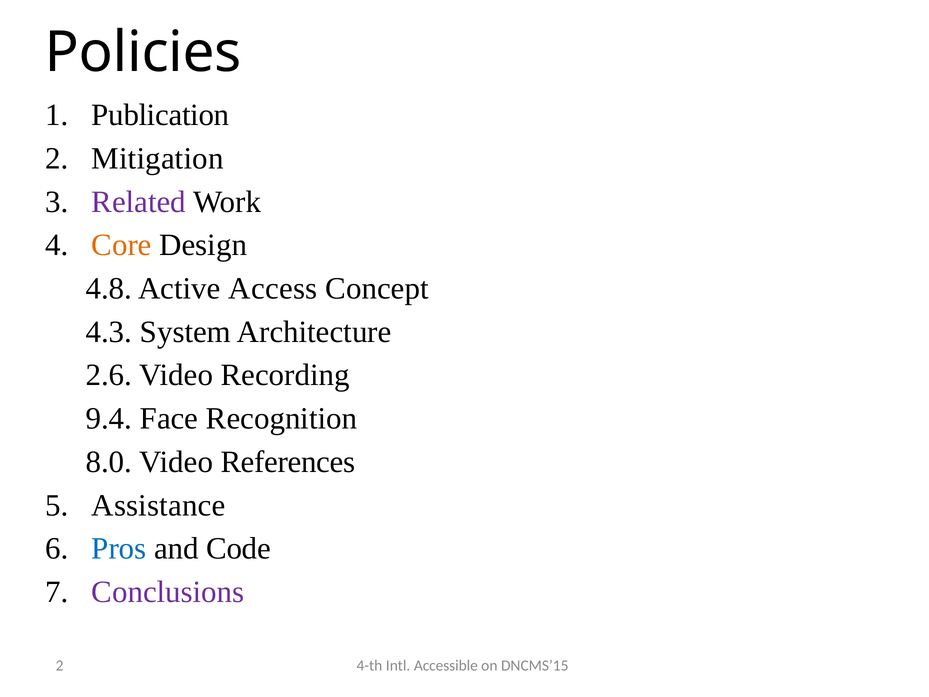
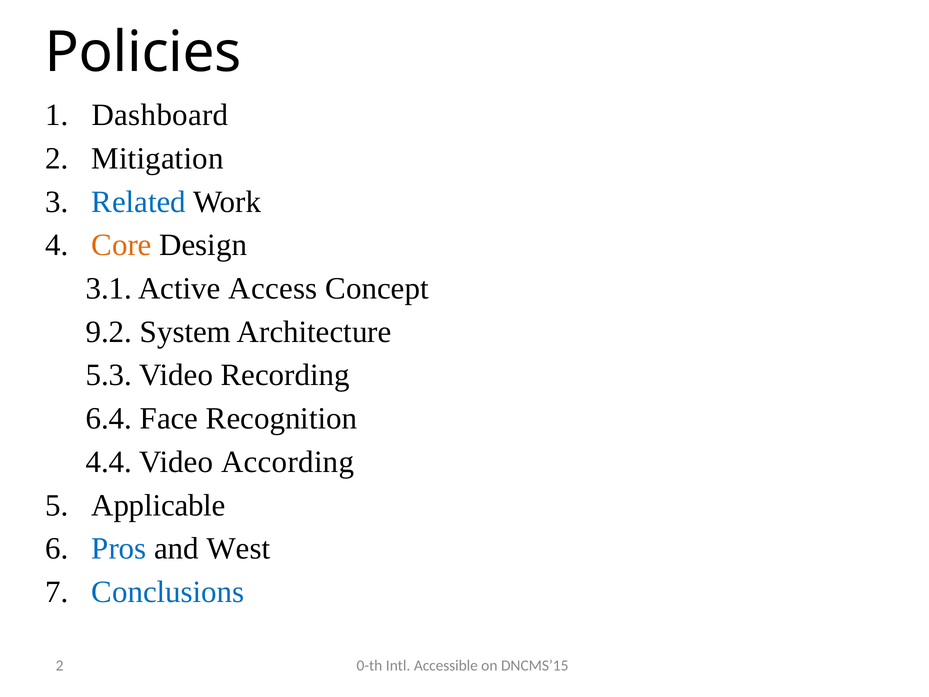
Publication: Publication -> Dashboard
Related colour: purple -> blue
4.8: 4.8 -> 3.1
4.3: 4.3 -> 9.2
2.6: 2.6 -> 5.3
9.4: 9.4 -> 6.4
8.0: 8.0 -> 4.4
References: References -> According
Assistance: Assistance -> Applicable
Code: Code -> West
Conclusions colour: purple -> blue
4-th: 4-th -> 0-th
